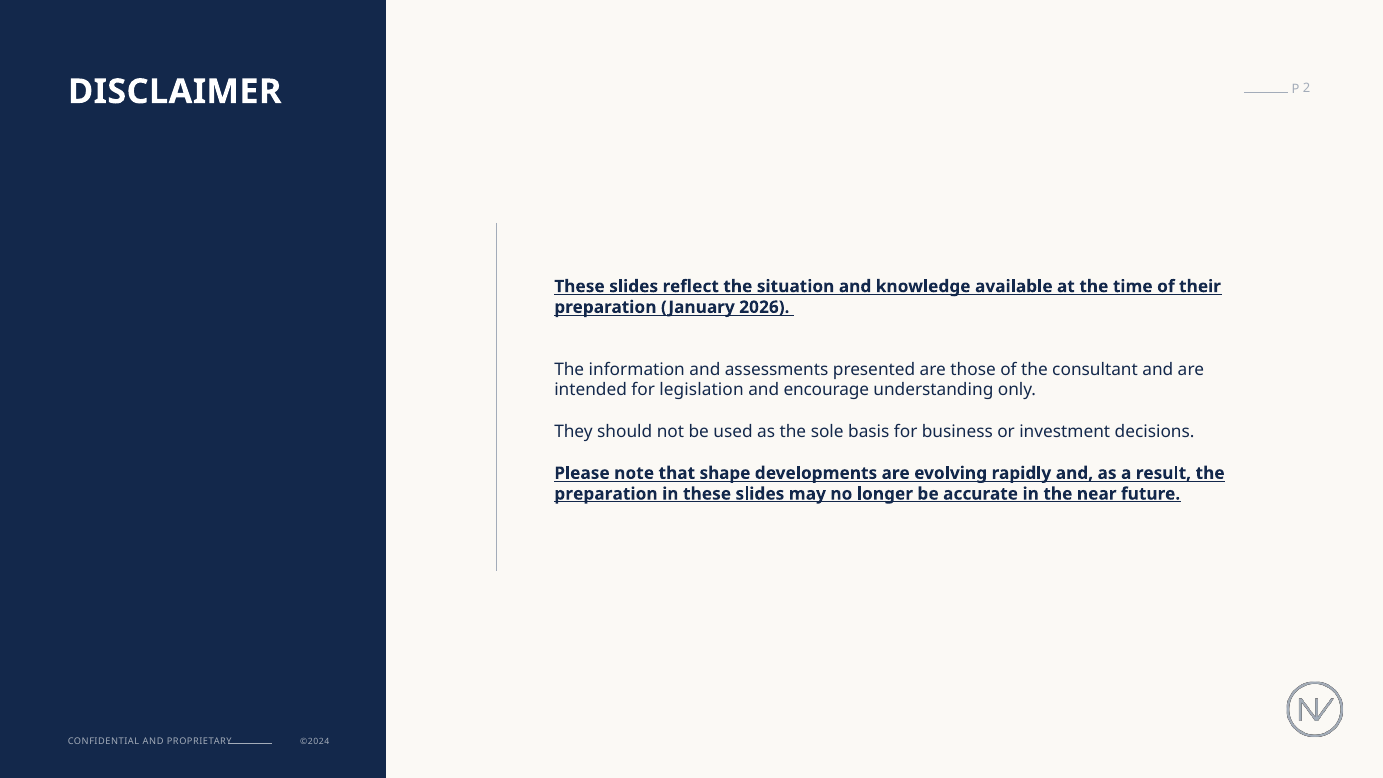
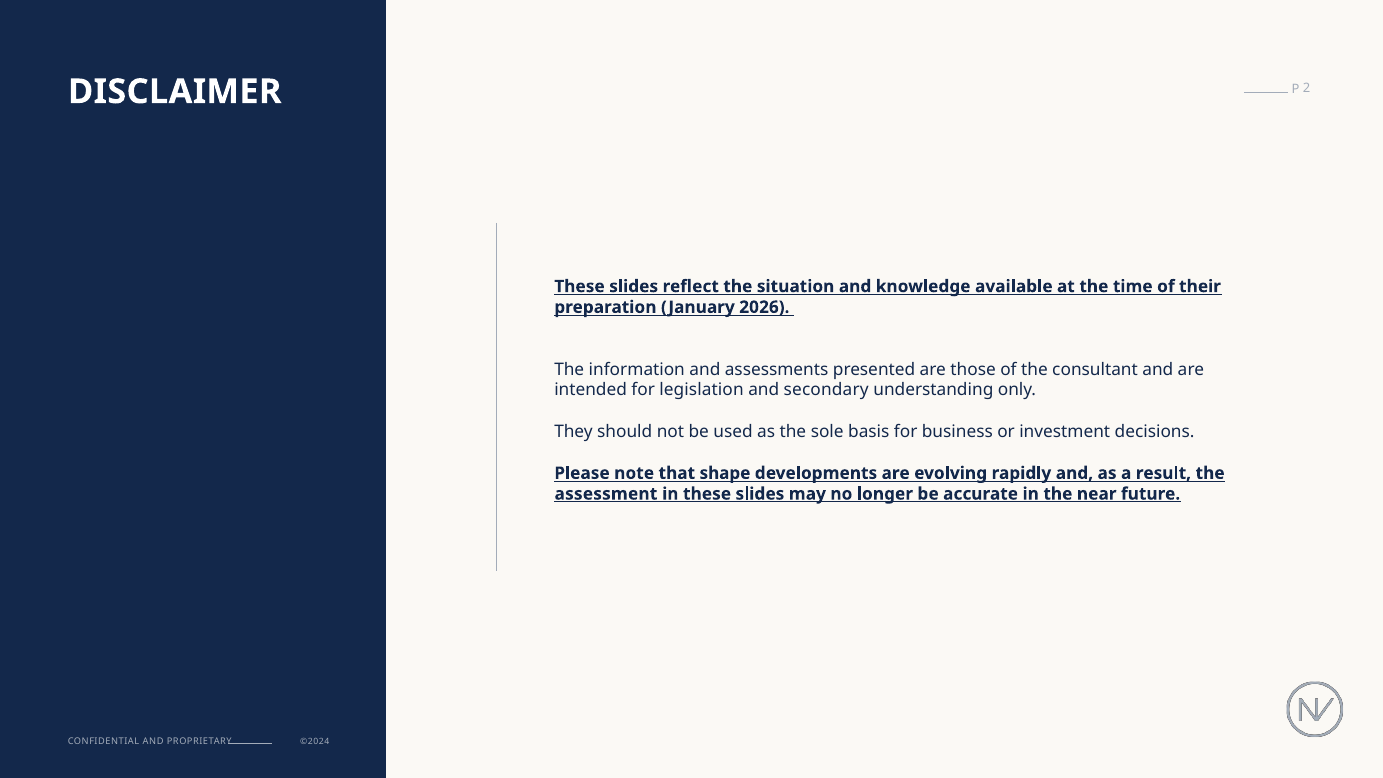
encourage: encourage -> secondary
preparation at (606, 494): preparation -> assessment
